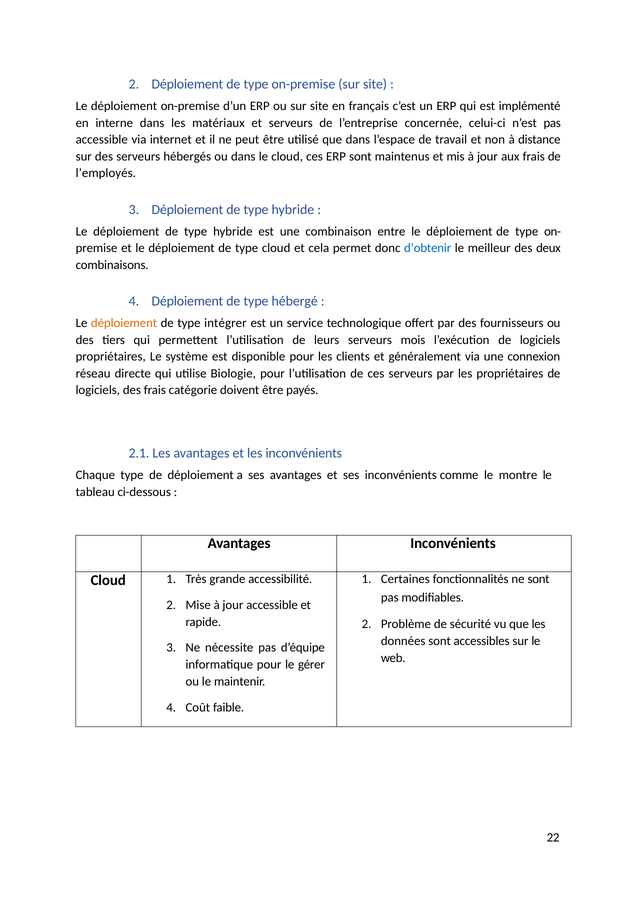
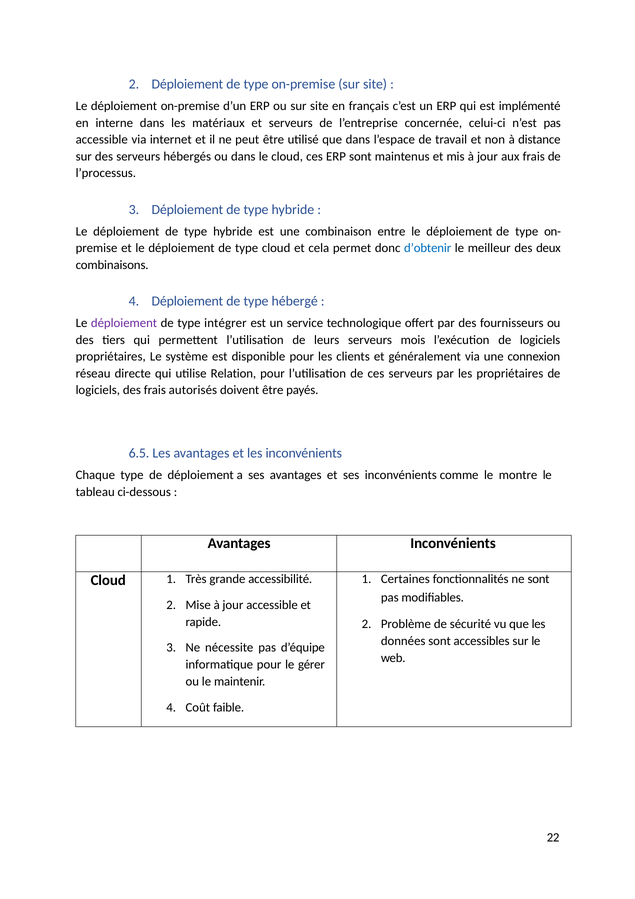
l’employés: l’employés -> l’processus
déploiement at (124, 323) colour: orange -> purple
Biologie: Biologie -> Relation
catégorie: catégorie -> autorisés
2.1: 2.1 -> 6.5
